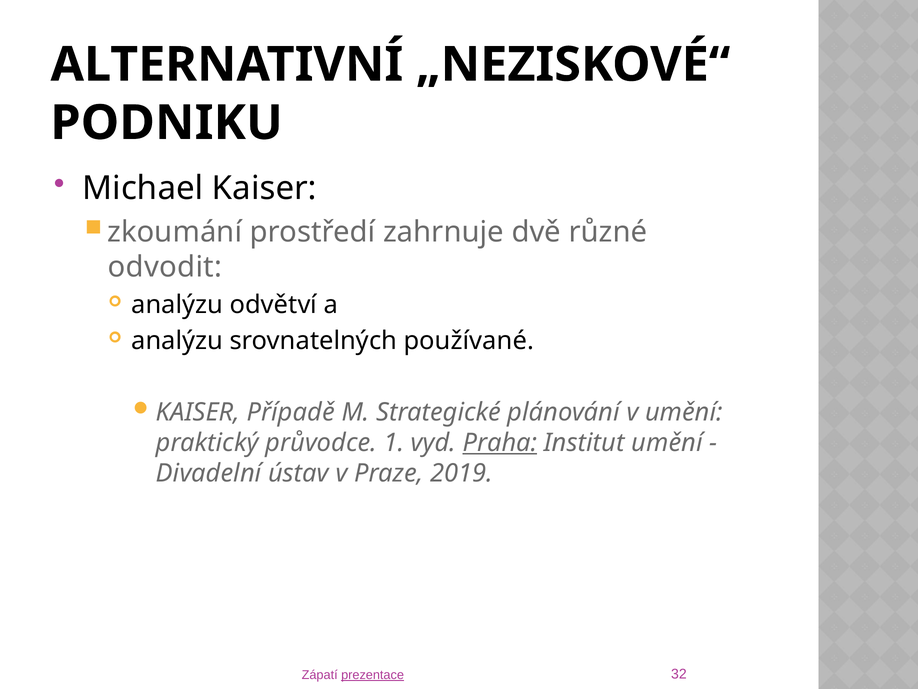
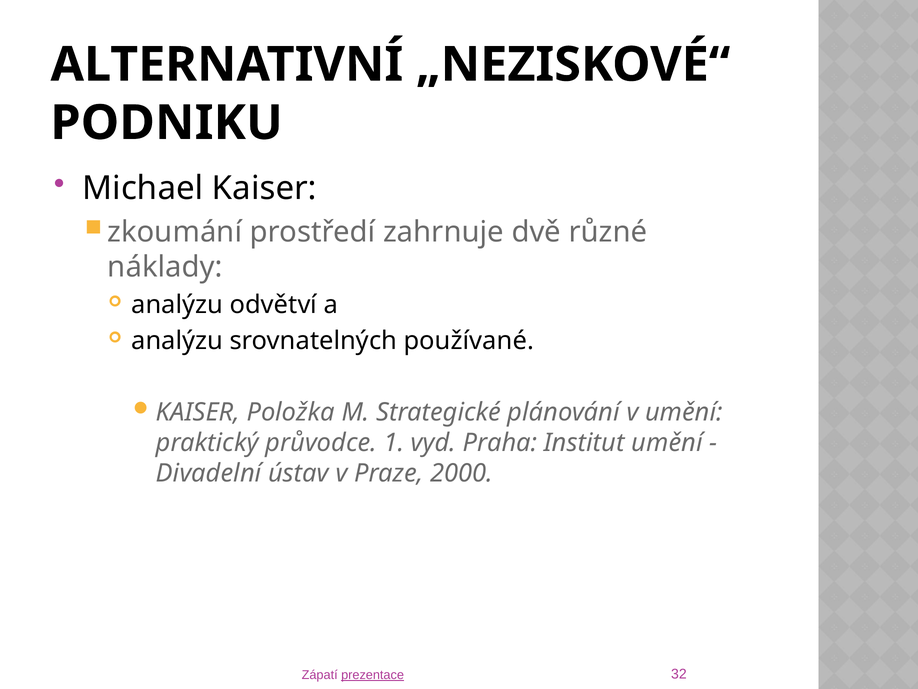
odvodit: odvodit -> náklady
Případě: Případě -> Položka
Praha underline: present -> none
2019: 2019 -> 2000
